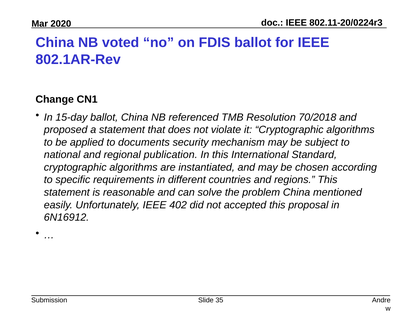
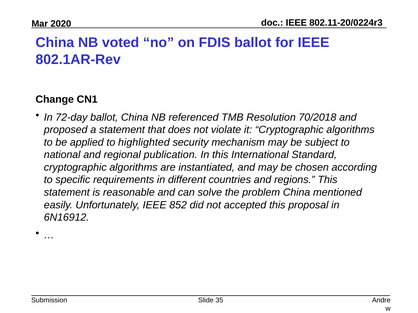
15-day: 15-day -> 72-day
documents: documents -> highlighted
402: 402 -> 852
